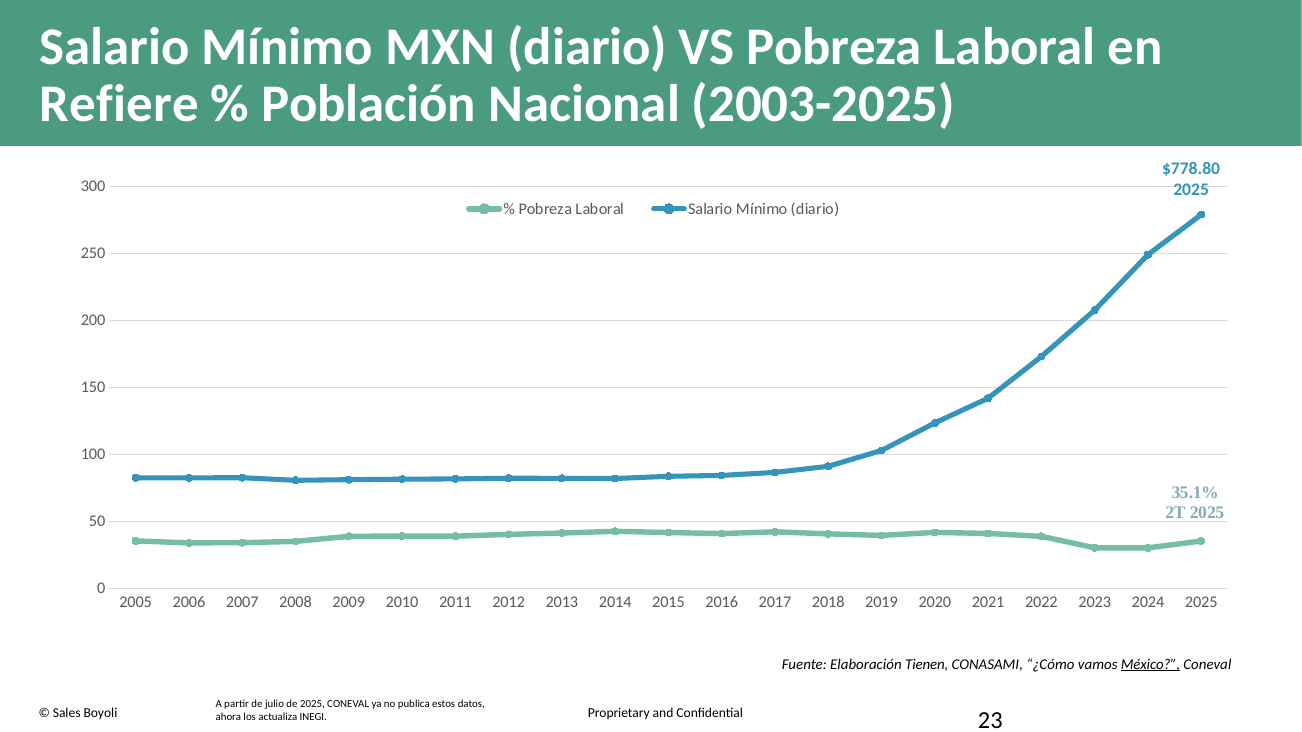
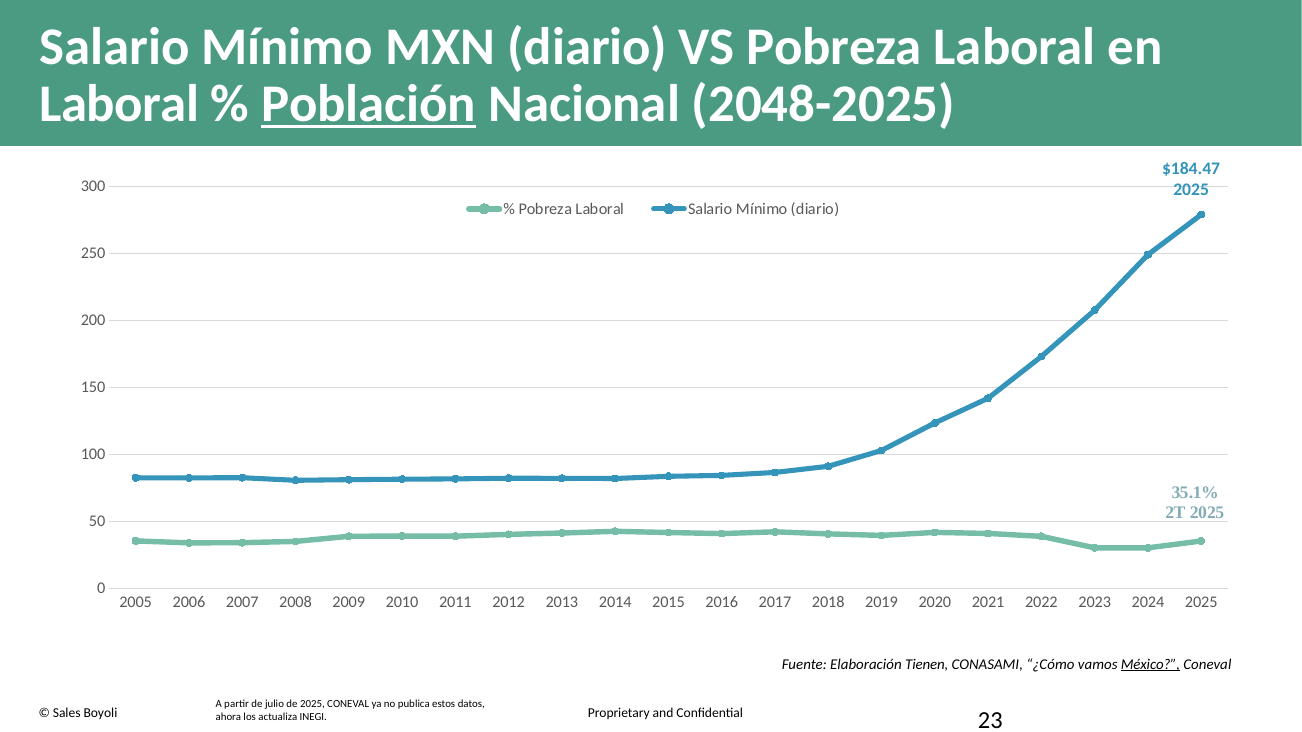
Refiere at (119, 104): Refiere -> Laboral
Población underline: none -> present
2003-2025: 2003-2025 -> 2048-2025
$778.80: $778.80 -> $184.47
